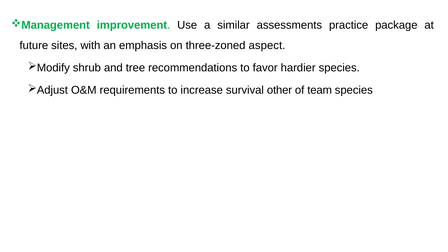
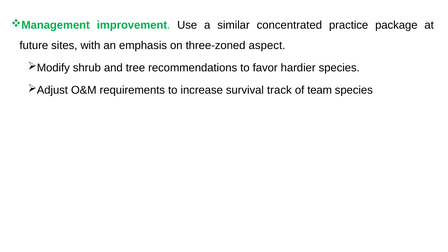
assessments: assessments -> concentrated
other: other -> track
